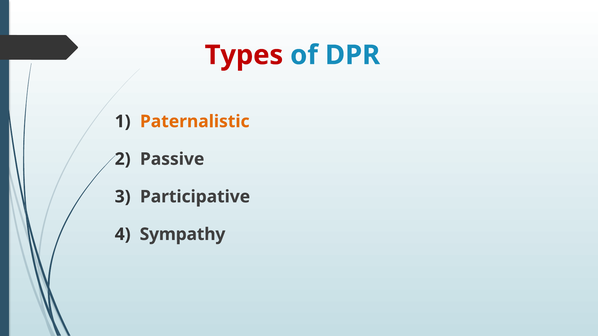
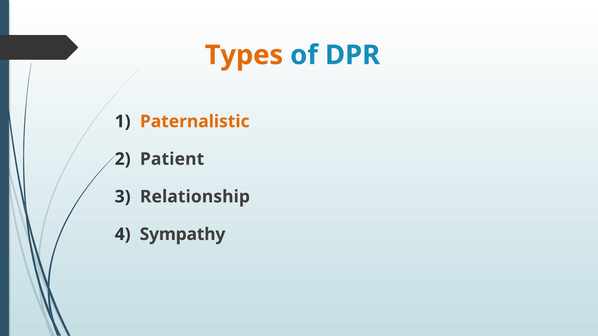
Types colour: red -> orange
Passive: Passive -> Patient
Participative: Participative -> Relationship
